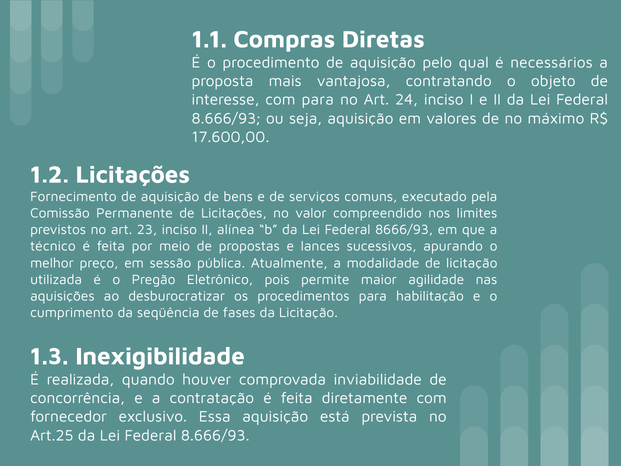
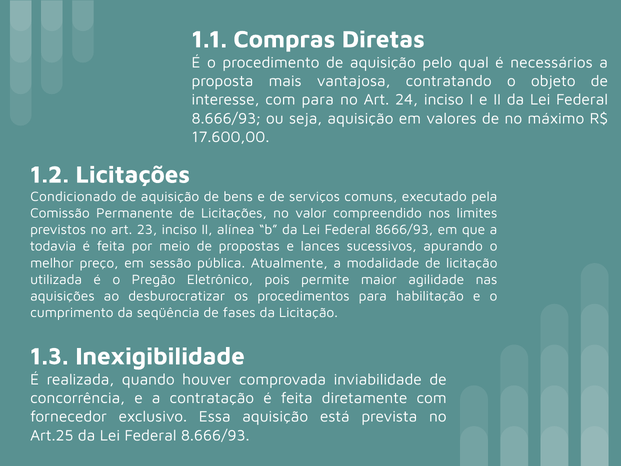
Fornecimento: Fornecimento -> Condicionado
técnico: técnico -> todavia
